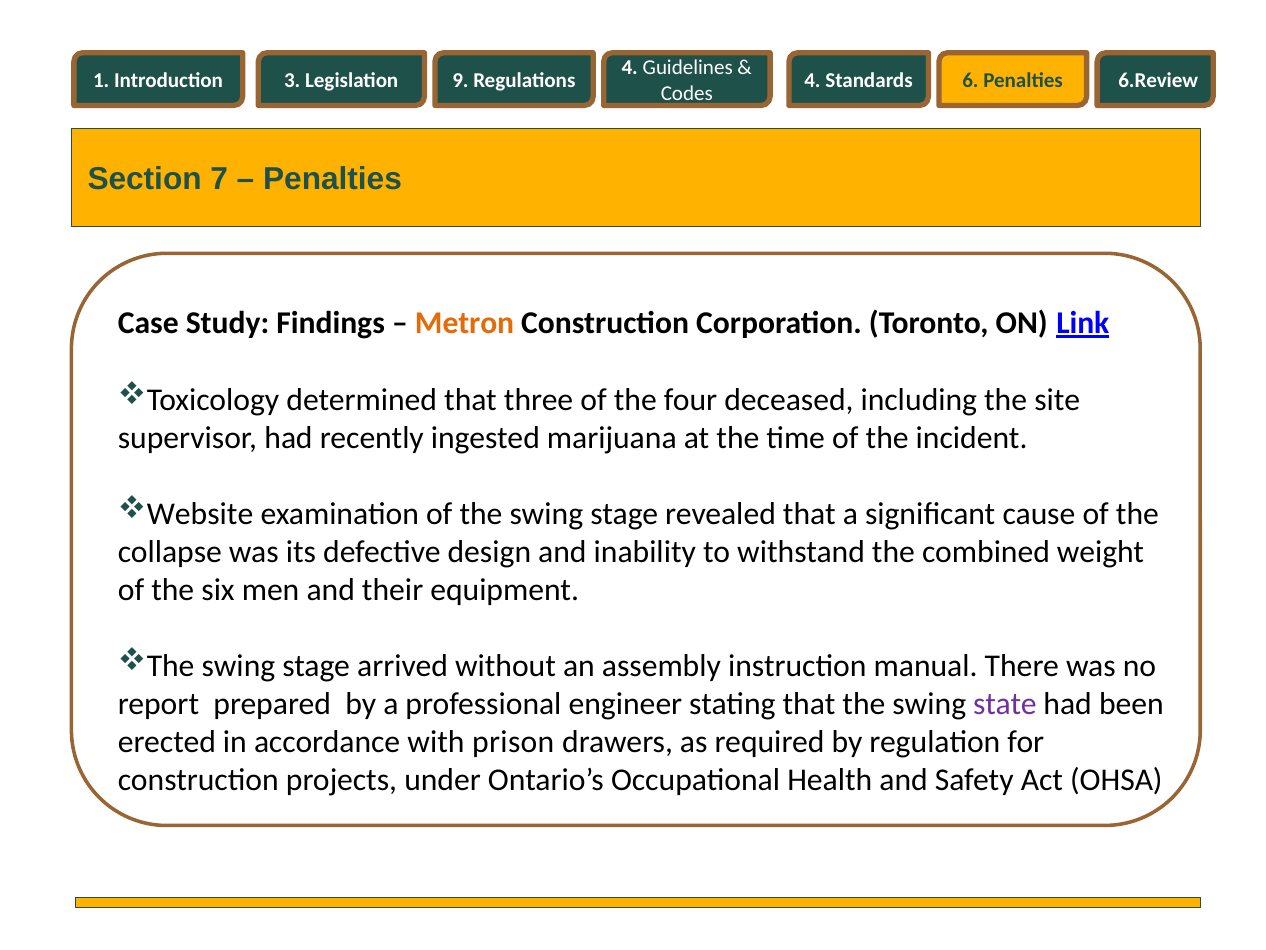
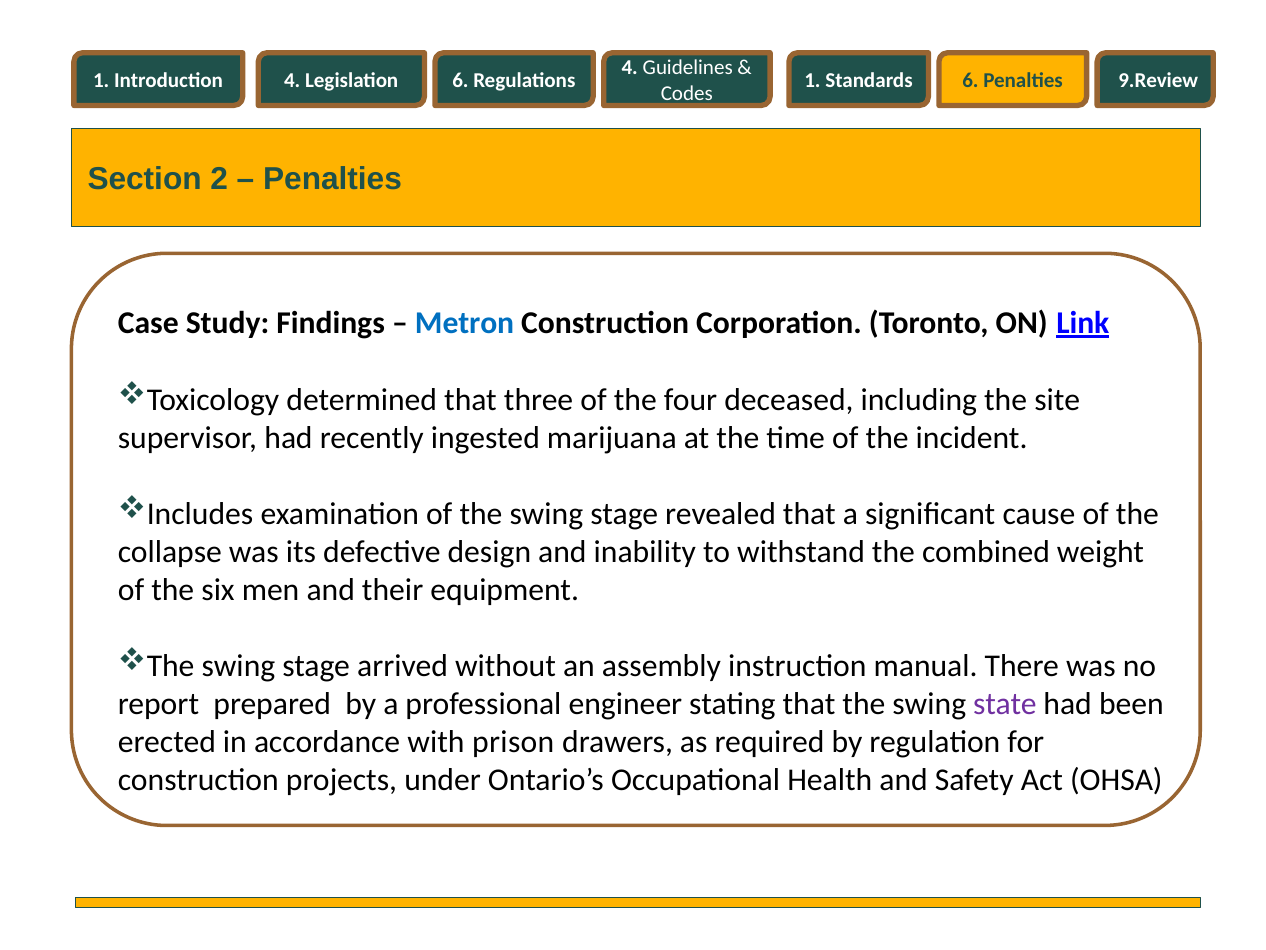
Introduction 3: 3 -> 4
Legislation 9: 9 -> 6
Regulations 4: 4 -> 1
6.Review: 6.Review -> 9.Review
7: 7 -> 2
Metron colour: orange -> blue
Website: Website -> Includes
